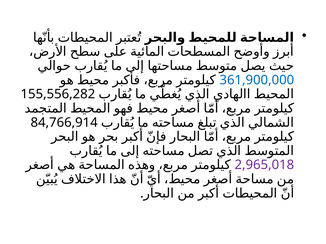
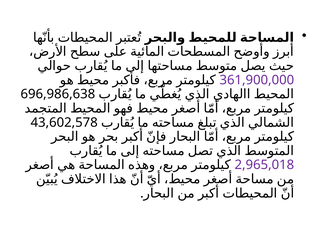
361,900,000 colour: blue -> purple
155,556,282: 155,556,282 -> 696,986,638
84,766,914: 84,766,914 -> 43,602,578
